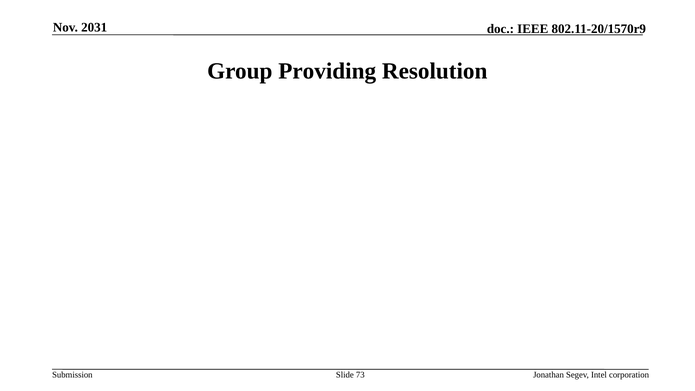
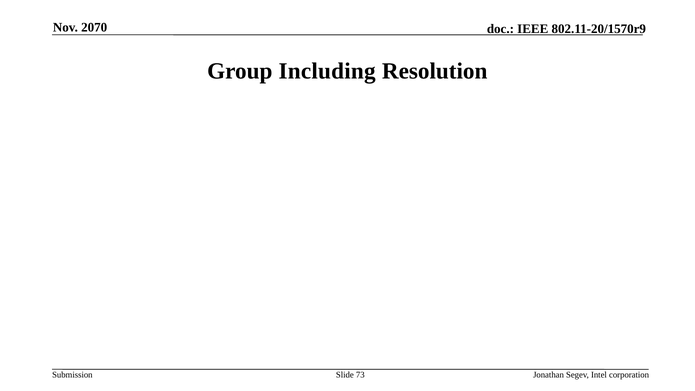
2031: 2031 -> 2070
Providing: Providing -> Including
